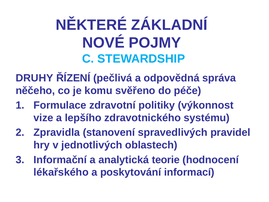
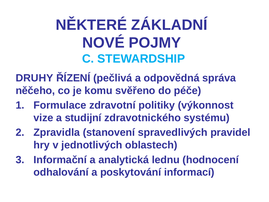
lepšího: lepšího -> studijní
teorie: teorie -> lednu
lékařského: lékařského -> odhalování
